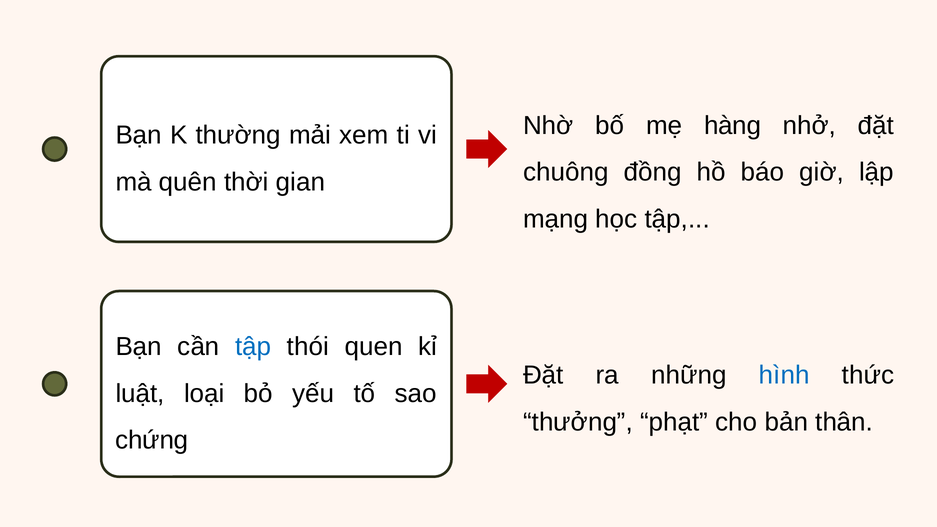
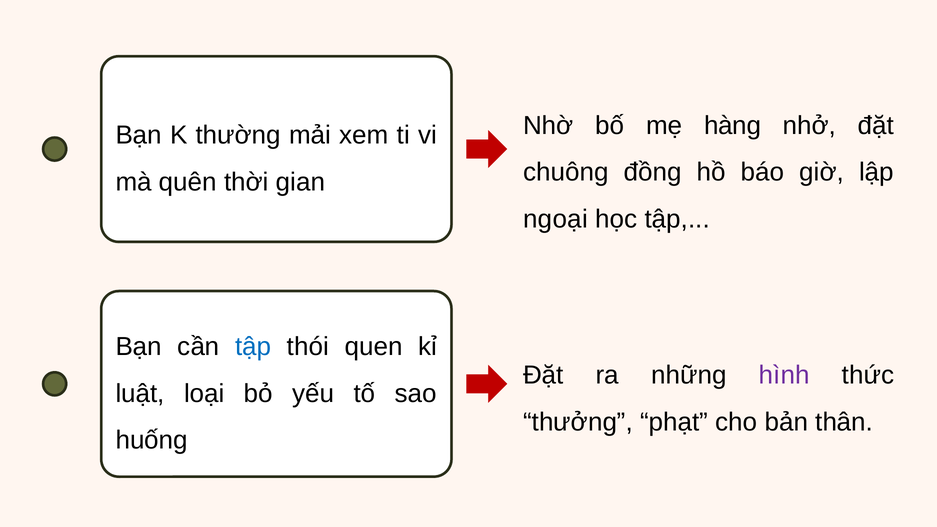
mạng: mạng -> ngoại
hình colour: blue -> purple
chứng: chứng -> huống
